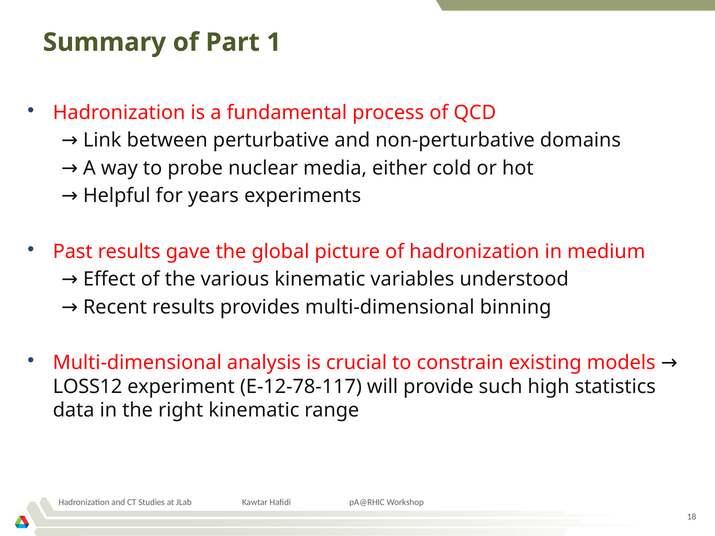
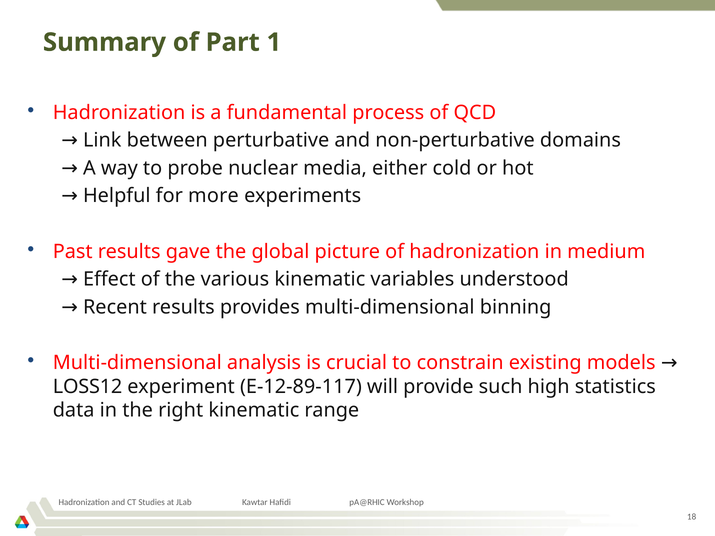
years: years -> more
E-12-78-117: E-12-78-117 -> E-12-89-117
